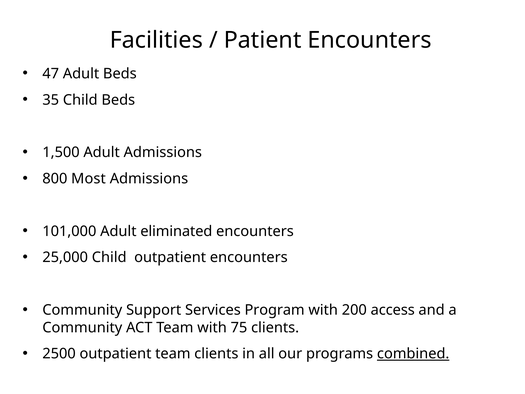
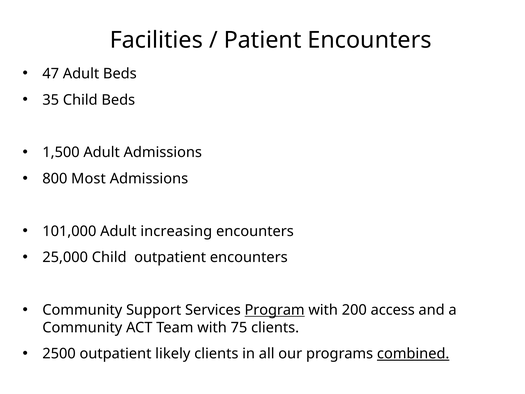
eliminated: eliminated -> increasing
Program underline: none -> present
outpatient team: team -> likely
